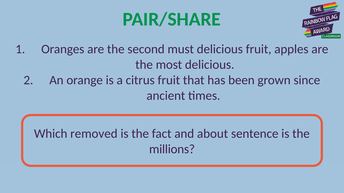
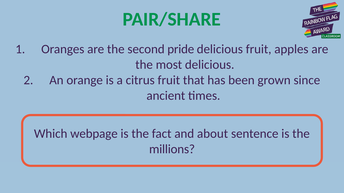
must: must -> pride
removed: removed -> webpage
